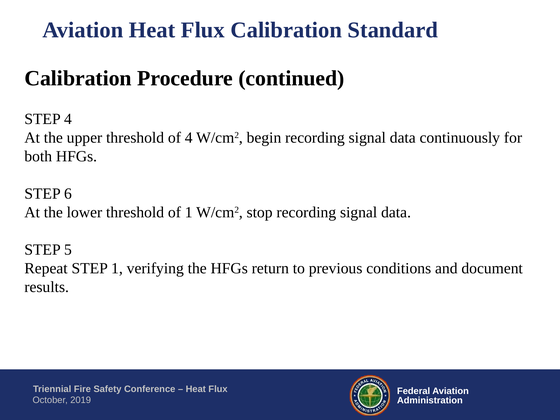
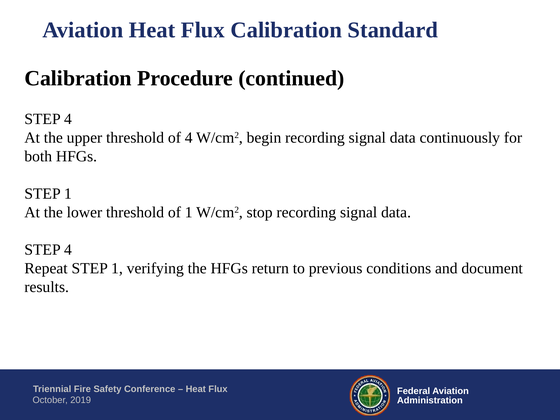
6 at (68, 194): 6 -> 1
5 at (68, 250): 5 -> 4
